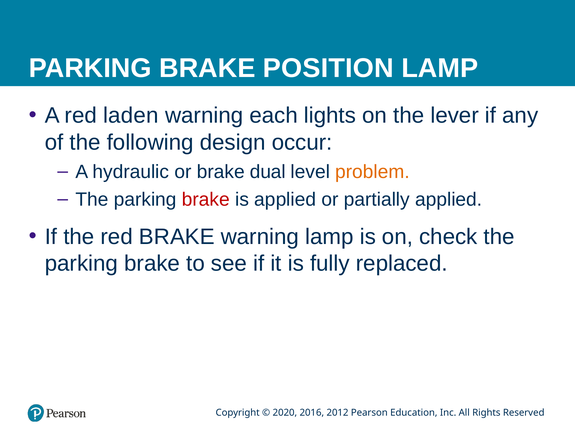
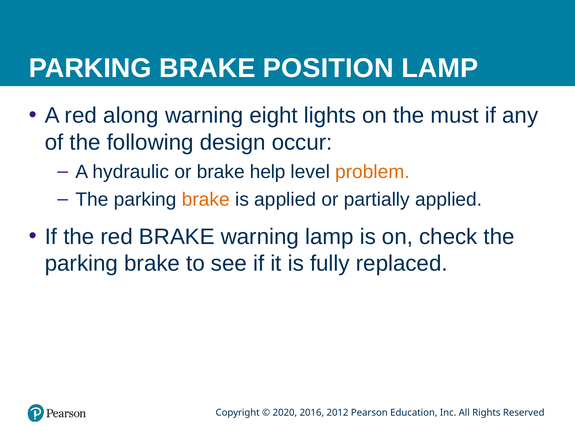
laden: laden -> along
each: each -> eight
lever: lever -> must
dual: dual -> help
brake at (206, 200) colour: red -> orange
